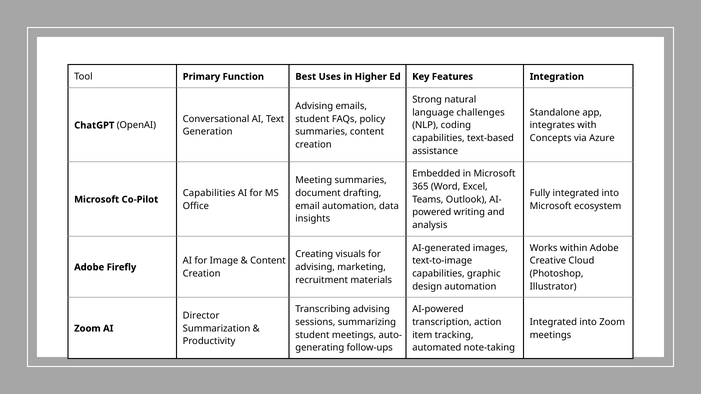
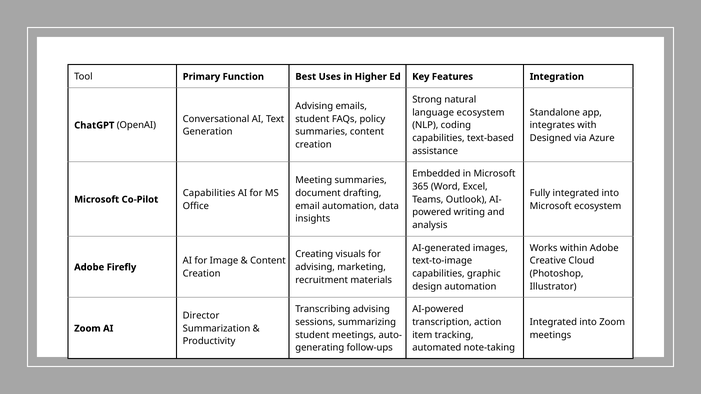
language challenges: challenges -> ecosystem
Concepts: Concepts -> Designed
